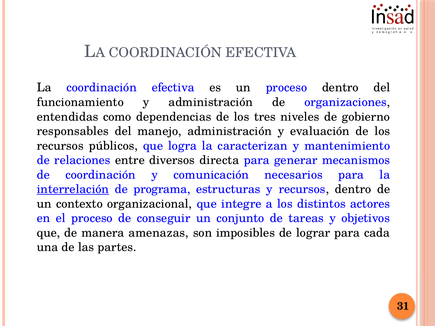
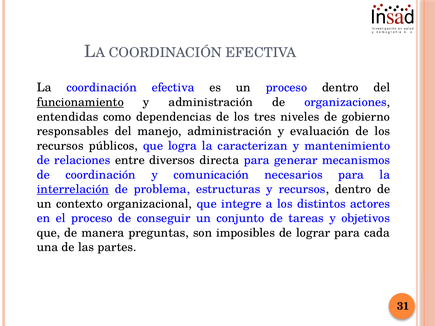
funcionamiento underline: none -> present
programa: programa -> problema
amenazas: amenazas -> preguntas
